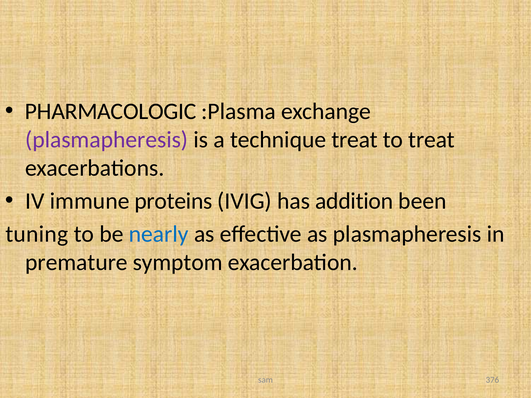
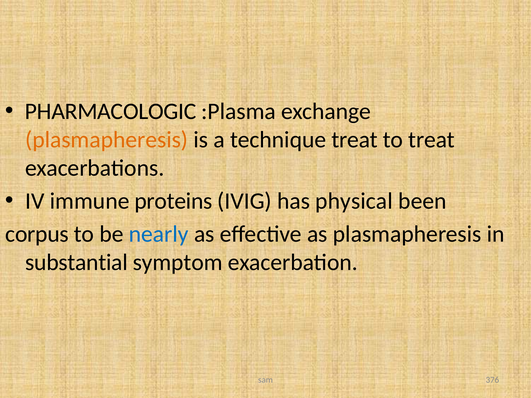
plasmapheresis at (107, 140) colour: purple -> orange
addition: addition -> physical
tuning: tuning -> corpus
premature: premature -> substantial
